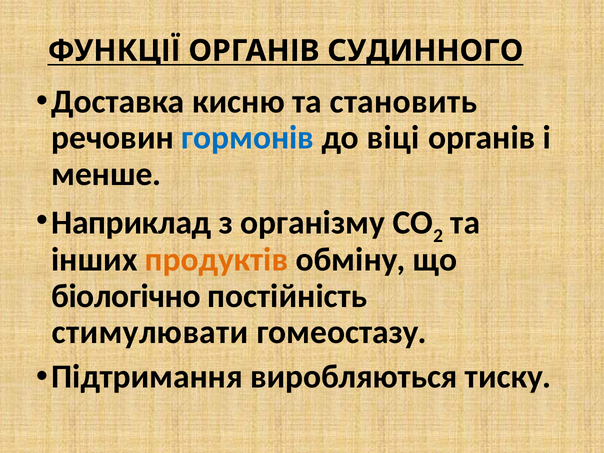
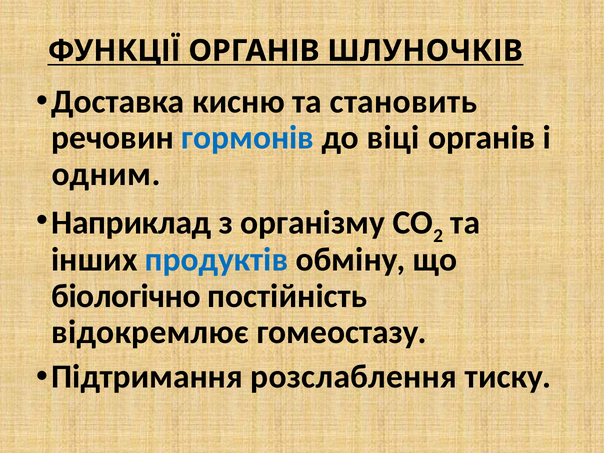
СУДИННОГО: СУДИННОГО -> ШЛУНОЧКІВ
менше: менше -> одним
продуктів colour: orange -> blue
стимулювати: стимулювати -> відокремлює
виробляються: виробляються -> розслаблення
